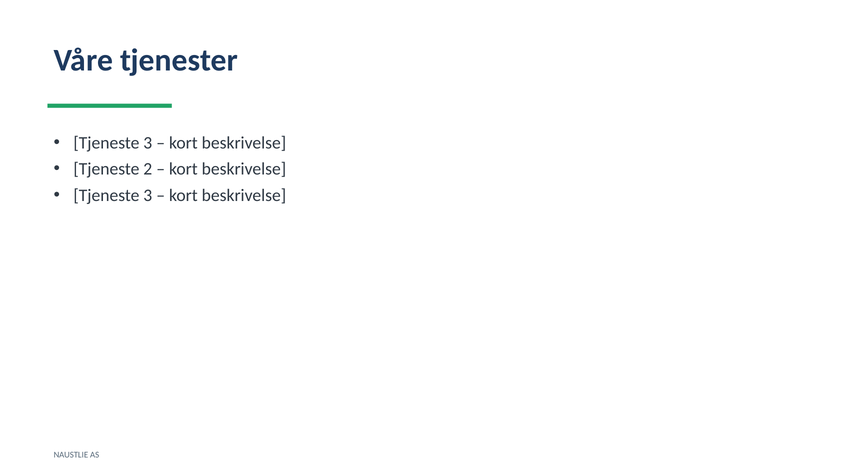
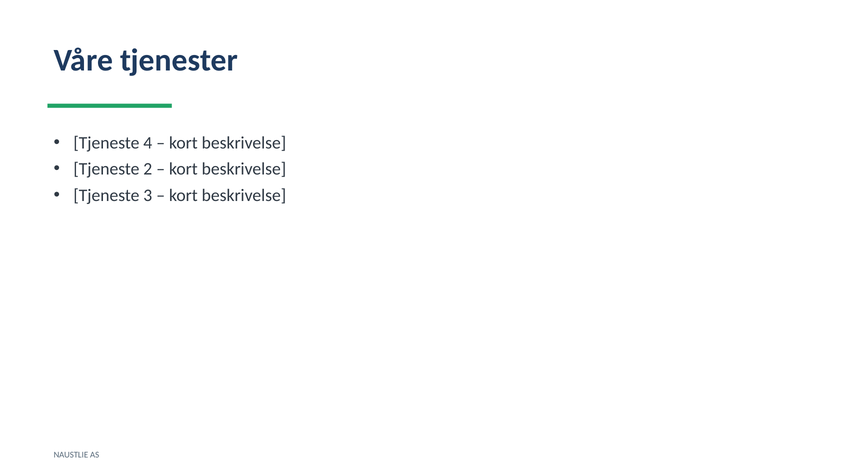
3 at (148, 143): 3 -> 4
